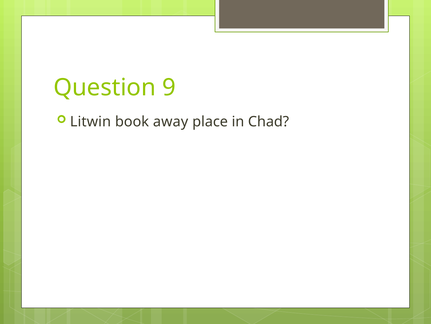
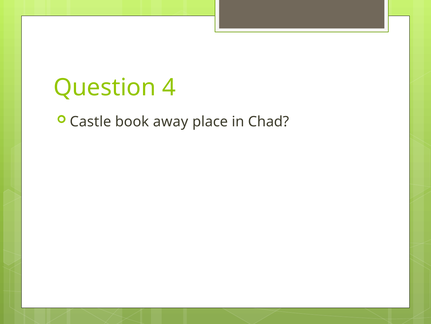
9: 9 -> 4
Litwin: Litwin -> Castle
